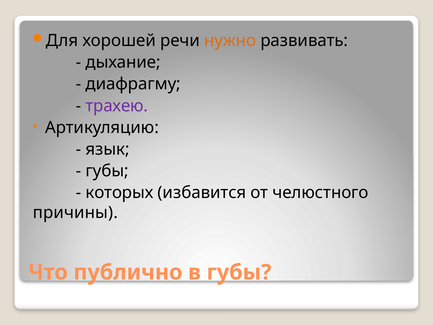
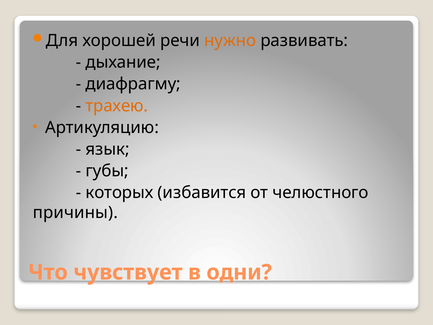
трахею colour: purple -> orange
публично: публично -> чувствует
в губы: губы -> одни
